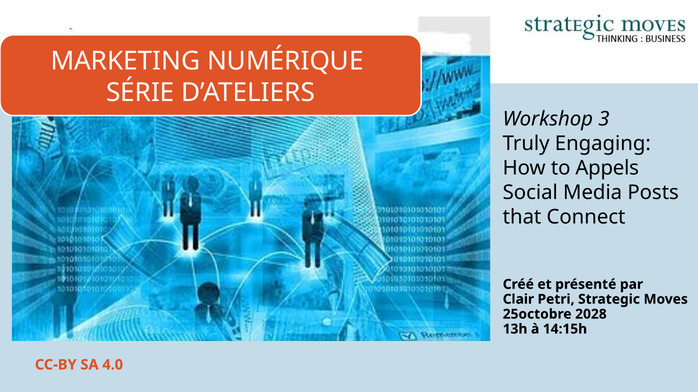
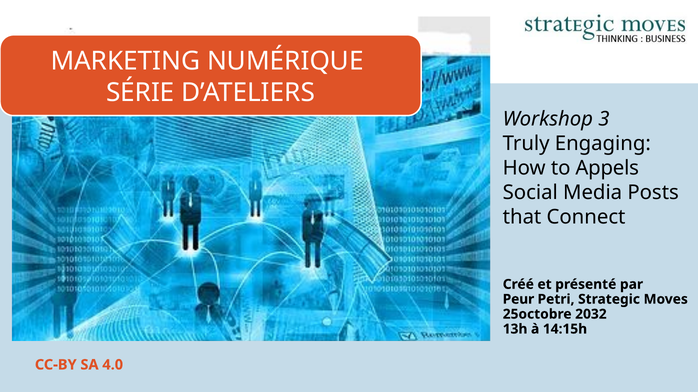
Clair: Clair -> Peur
2028: 2028 -> 2032
